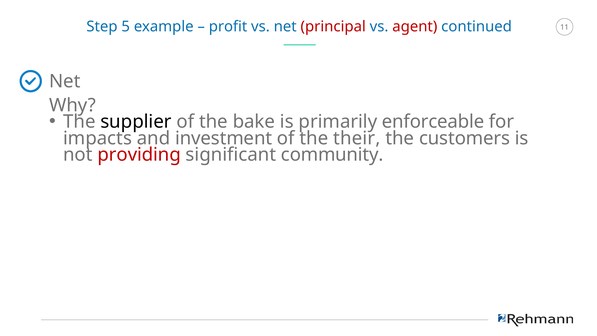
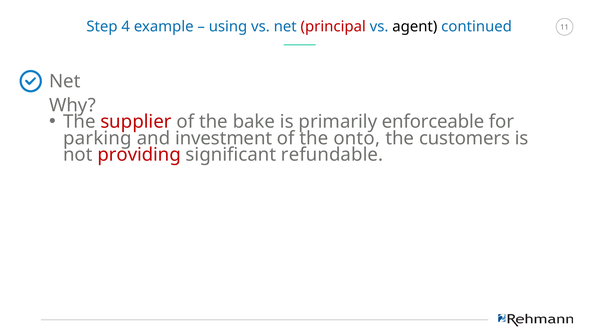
5: 5 -> 4
profit: profit -> using
agent colour: red -> black
supplier colour: black -> red
impacts: impacts -> parking
their: their -> onto
community: community -> refundable
